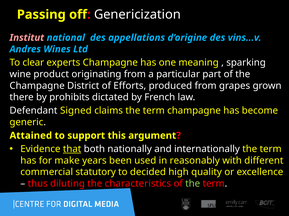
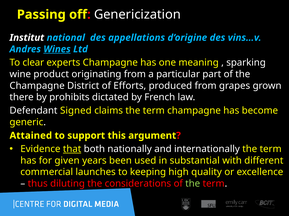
Institut colour: pink -> white
Wines underline: none -> present
make: make -> given
reasonably: reasonably -> substantial
statutory: statutory -> launches
decided: decided -> keeping
characteristics: characteristics -> considerations
